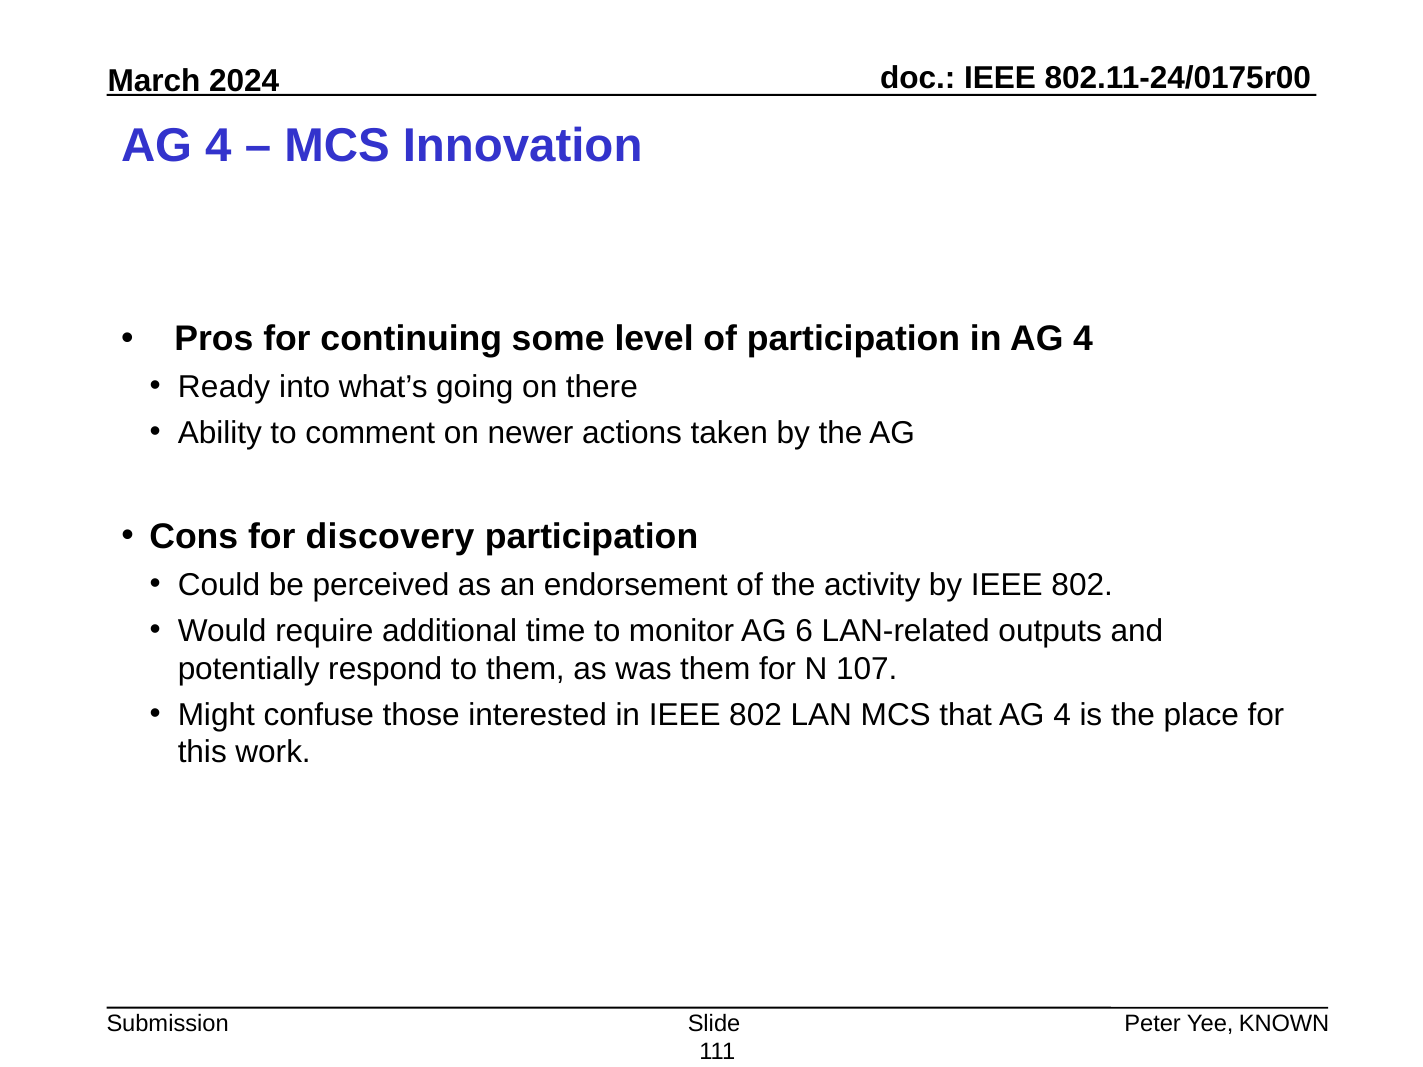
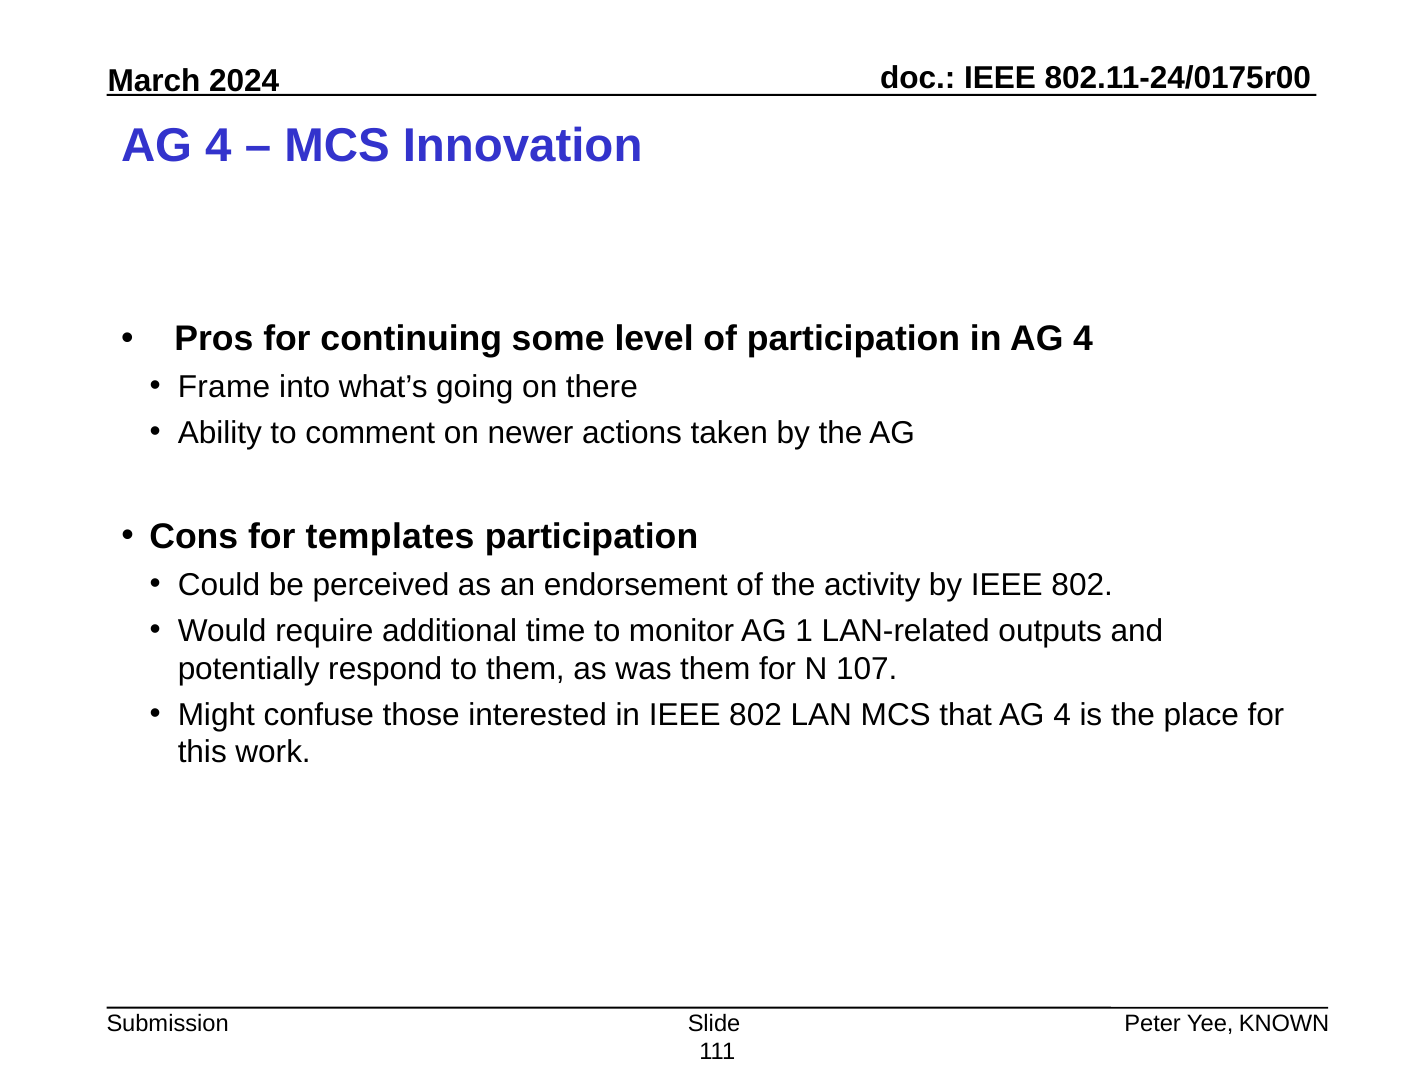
Ready: Ready -> Frame
discovery: discovery -> templates
6: 6 -> 1
